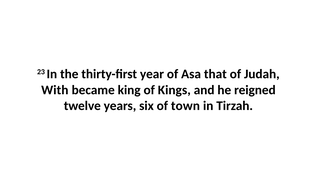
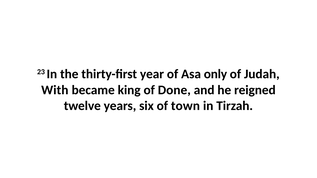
that: that -> only
Kings: Kings -> Done
